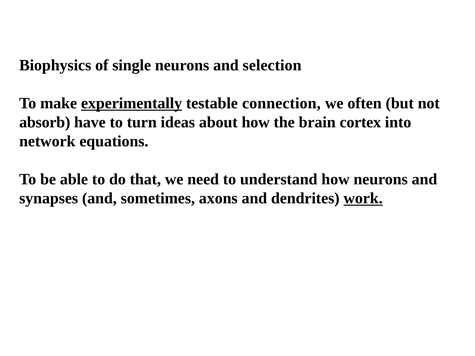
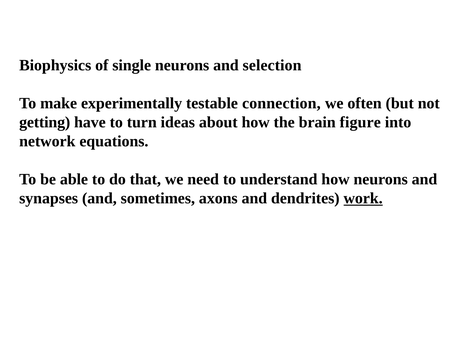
experimentally underline: present -> none
absorb: absorb -> getting
cortex: cortex -> figure
